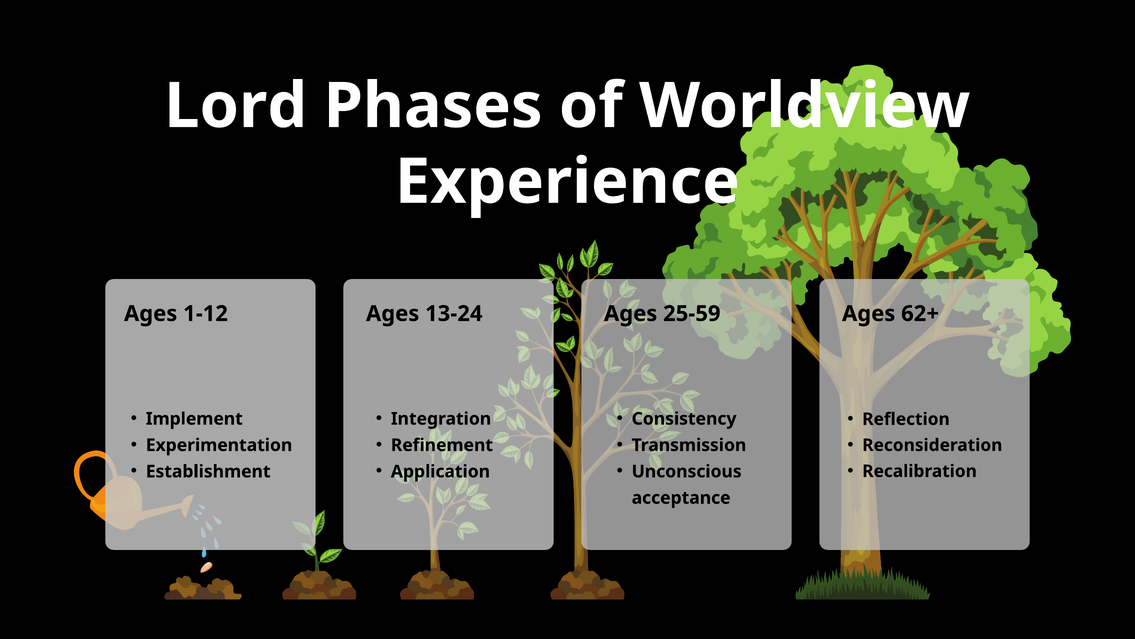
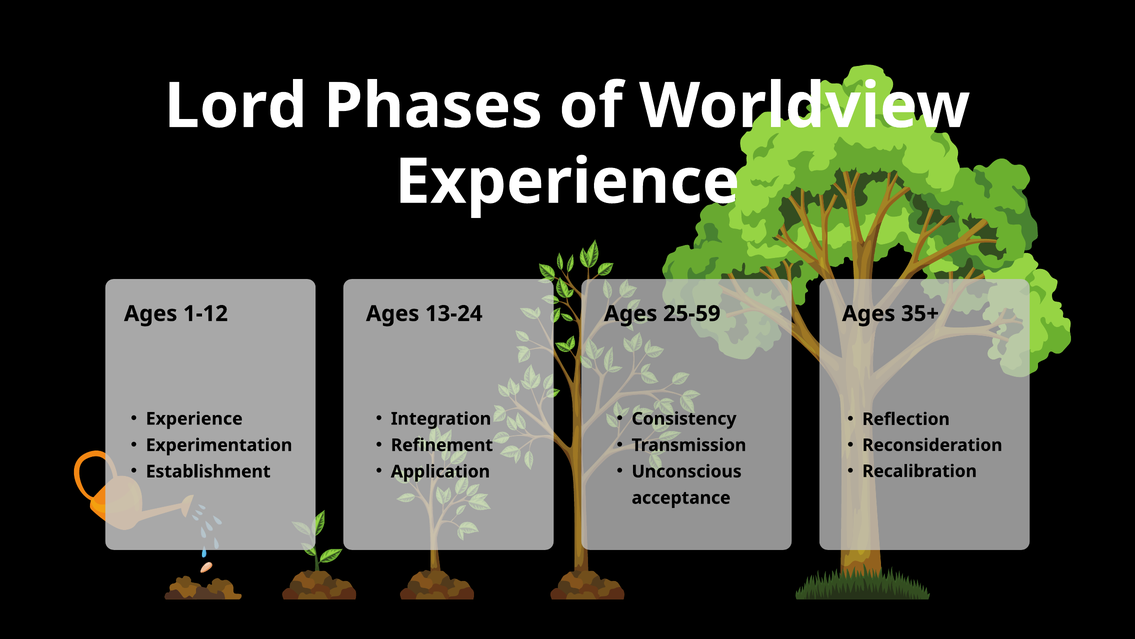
62+: 62+ -> 35+
Implement at (194, 419): Implement -> Experience
